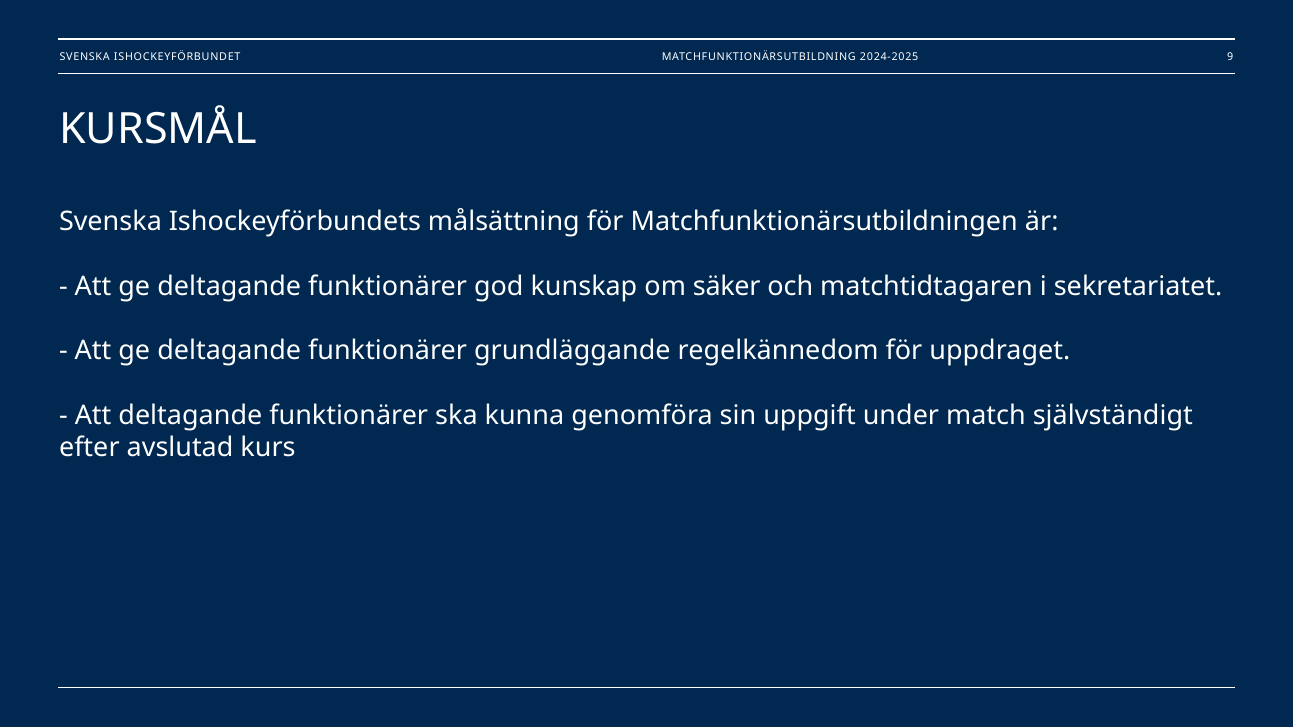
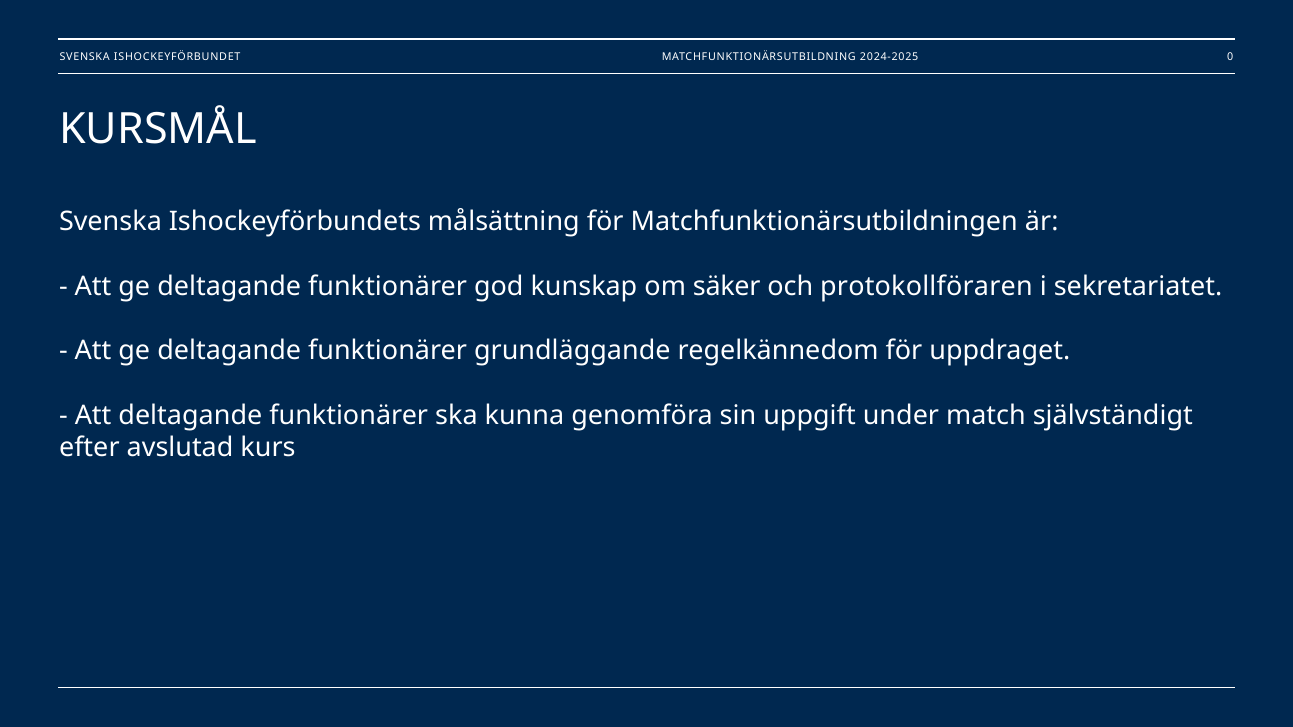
9: 9 -> 0
matchtidtagaren: matchtidtagaren -> protokollföraren
